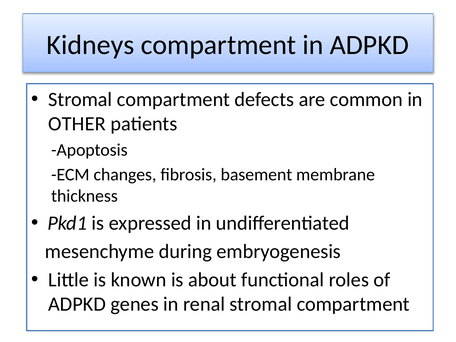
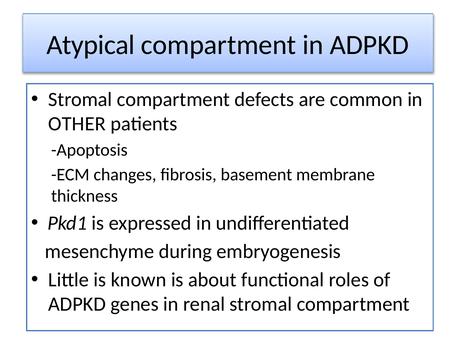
Kidneys: Kidneys -> Atypical
